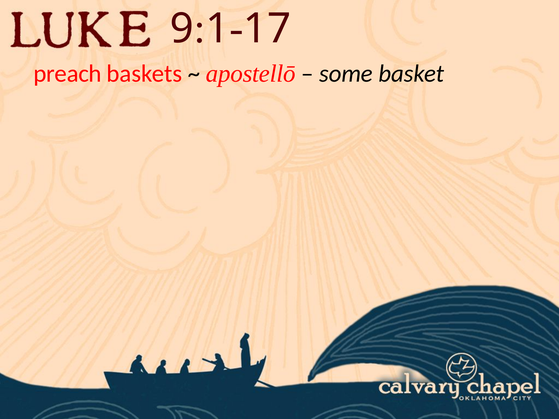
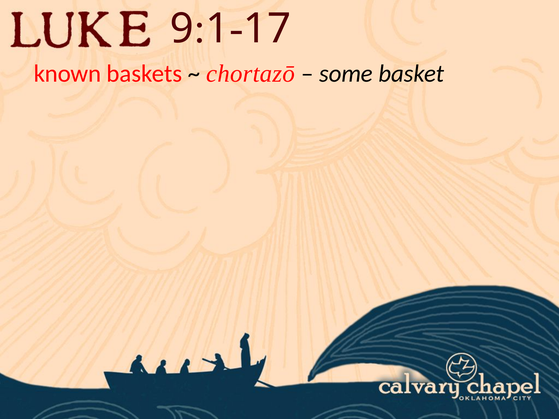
preach: preach -> known
apostellō: apostellō -> chortazō
